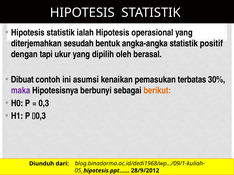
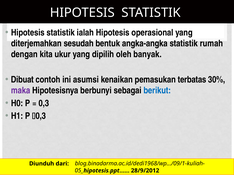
positif: positif -> rumah
tapi: tapi -> kita
berasal: berasal -> banyak
berikut colour: orange -> blue
